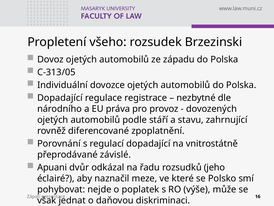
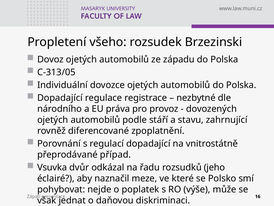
závislé: závislé -> případ
Apuani: Apuani -> Vsuvka
